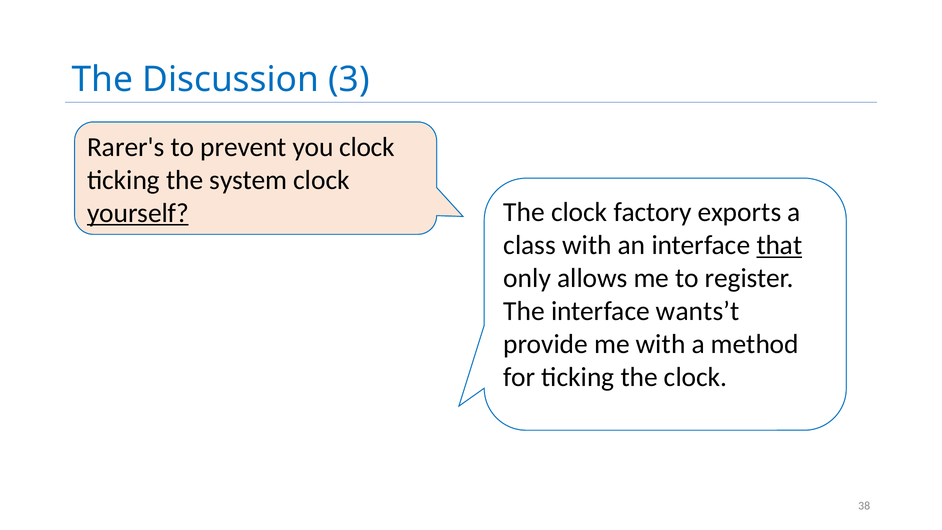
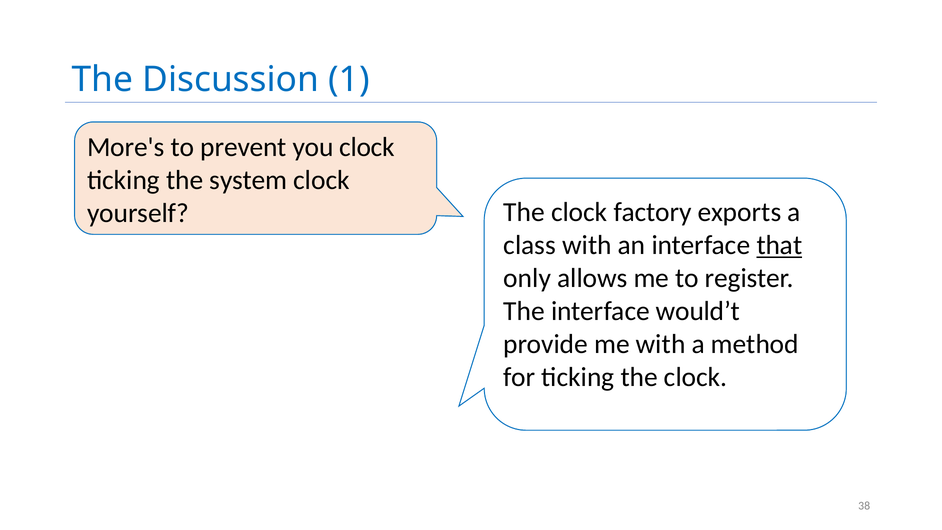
3: 3 -> 1
Rarer's: Rarer's -> More's
yourself underline: present -> none
wants’t: wants’t -> would’t
